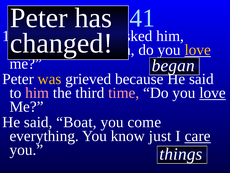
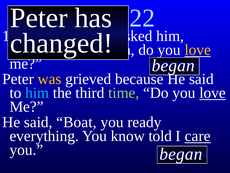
41: 41 -> 22
him at (37, 93) colour: pink -> light blue
time at (124, 93) colour: pink -> light green
come: come -> ready
just: just -> told
things at (181, 154): things -> began
